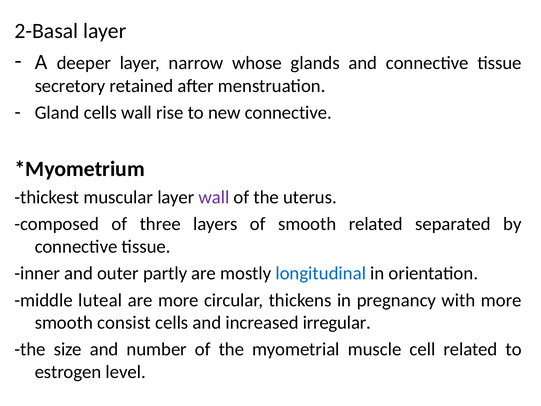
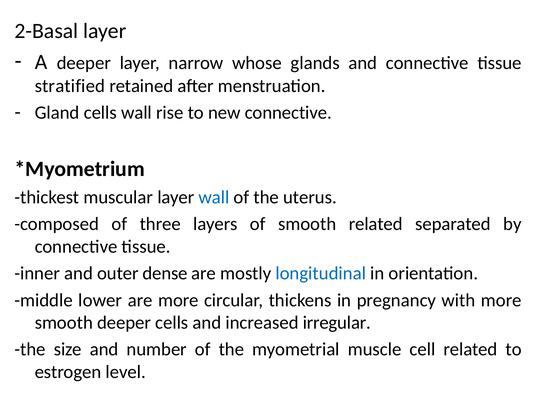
secretory: secretory -> stratified
wall at (214, 197) colour: purple -> blue
partly: partly -> dense
luteal: luteal -> lower
smooth consist: consist -> deeper
